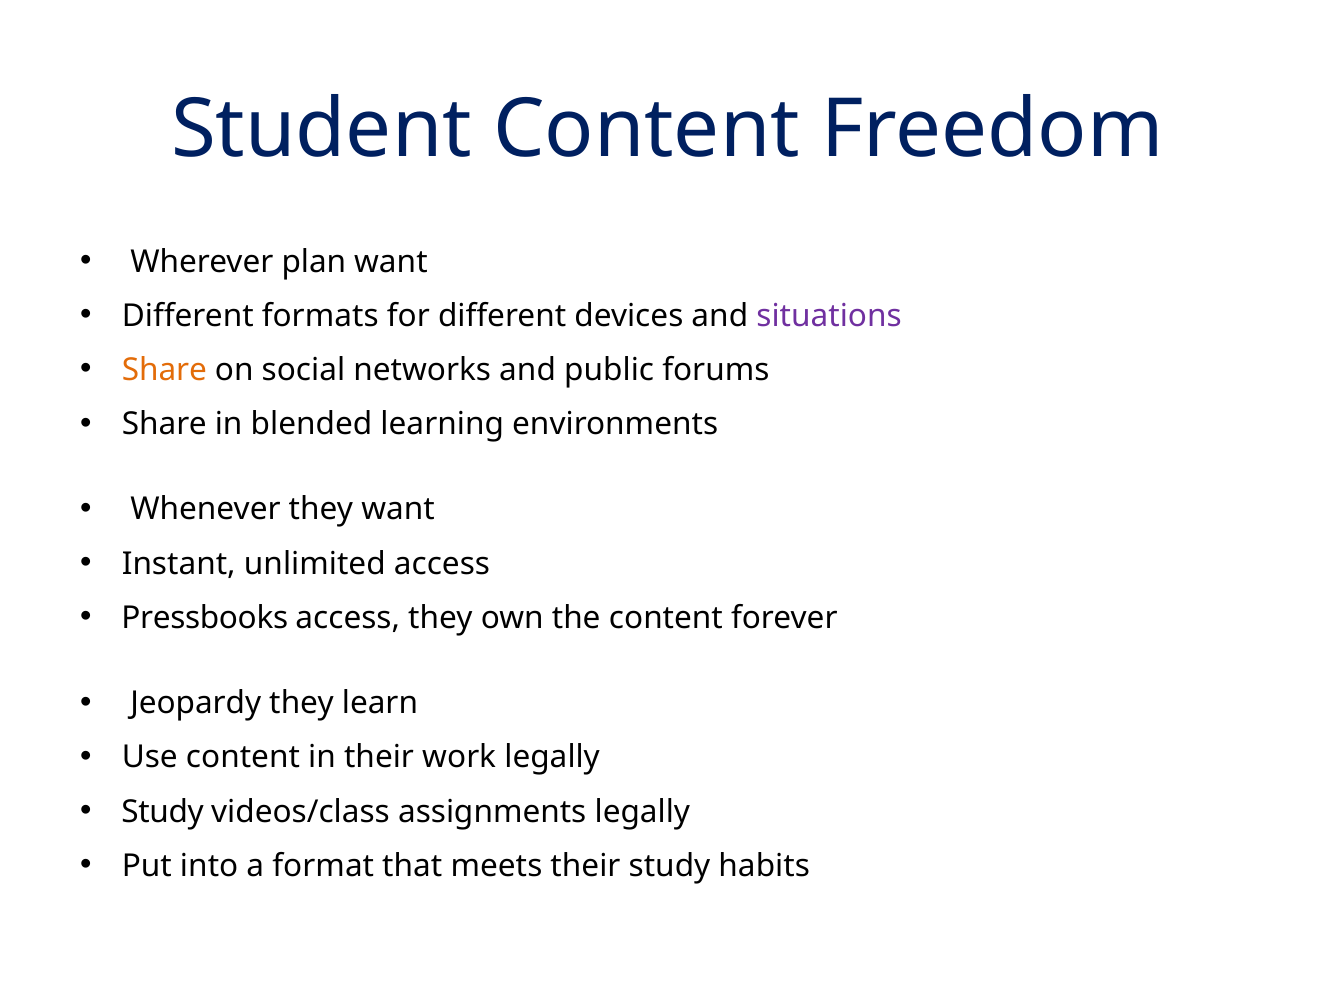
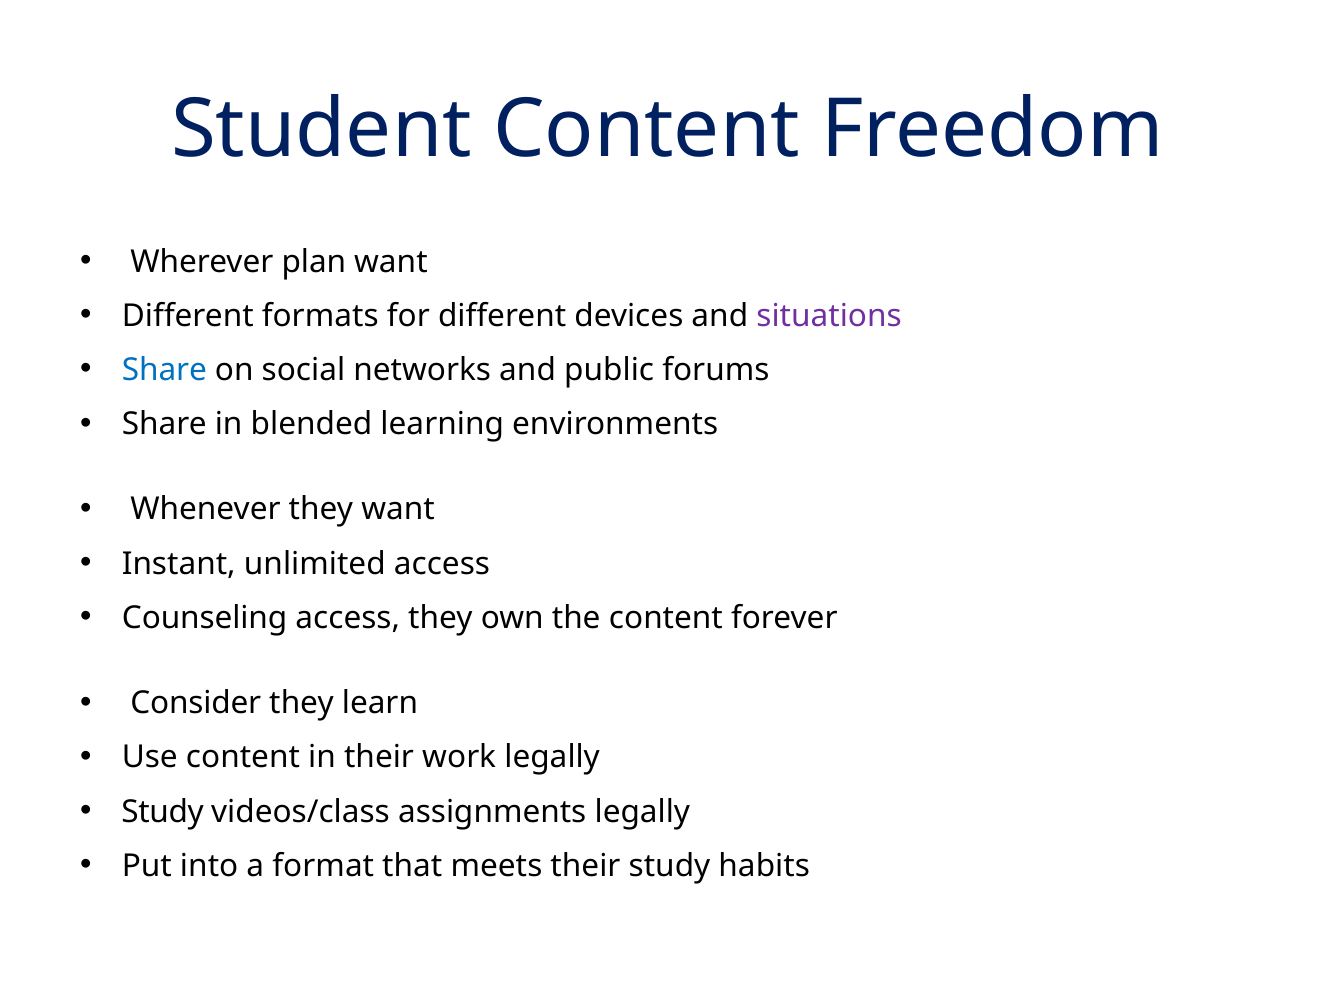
Share at (164, 370) colour: orange -> blue
Pressbooks: Pressbooks -> Counseling
Jeopardy: Jeopardy -> Consider
